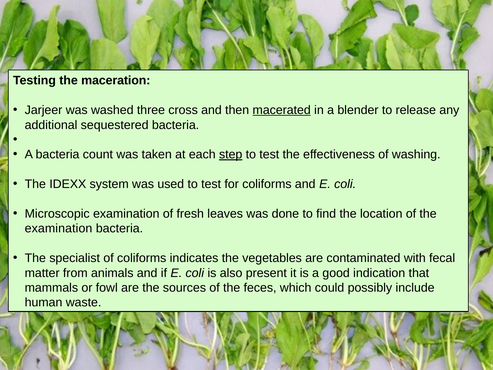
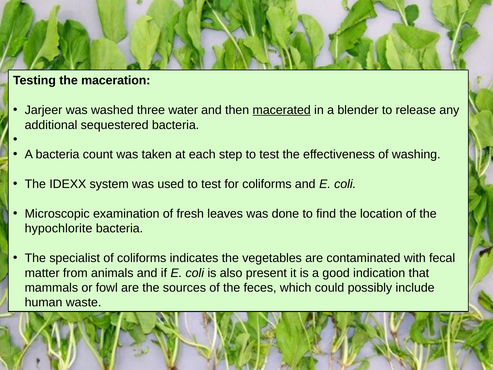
cross: cross -> water
step underline: present -> none
examination at (59, 228): examination -> hypochlorite
